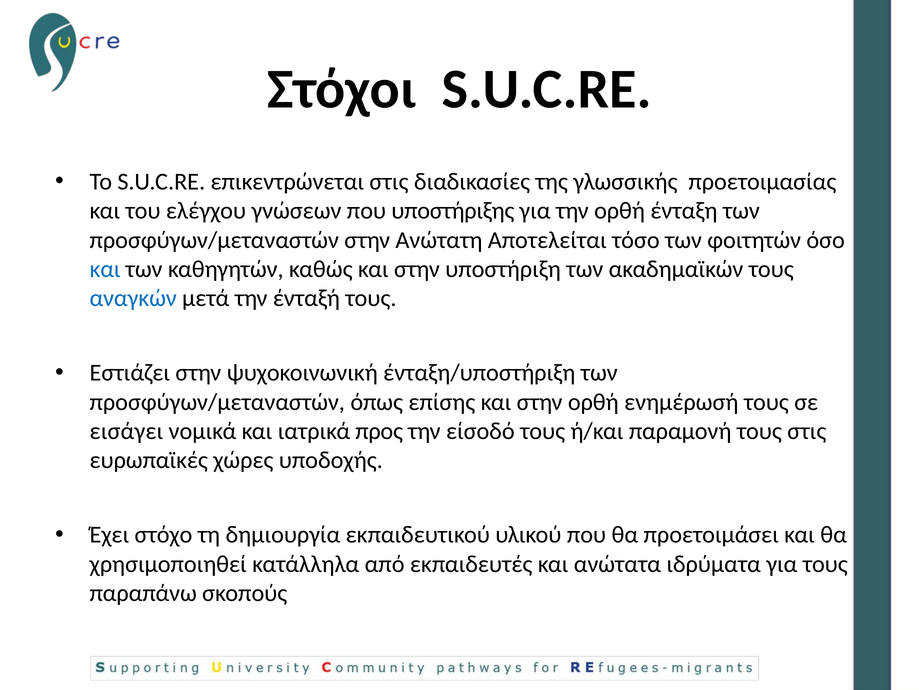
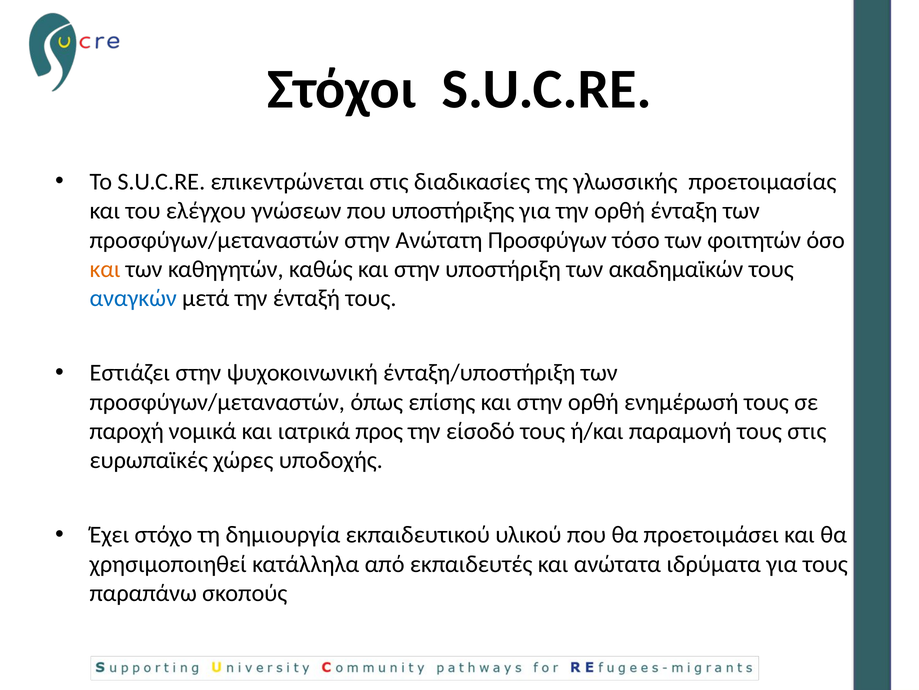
Αποτελείται: Αποτελείται -> Προσφύγων
και at (105, 269) colour: blue -> orange
εισάγει: εισάγει -> παροχή
